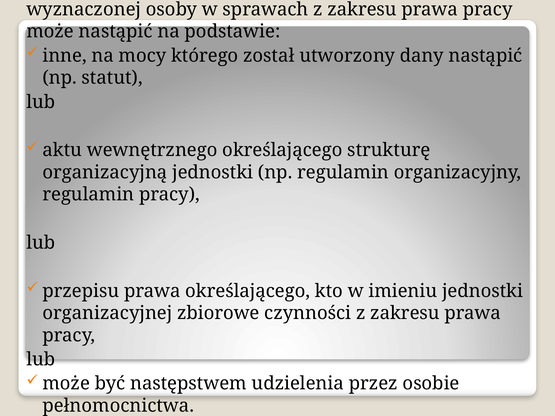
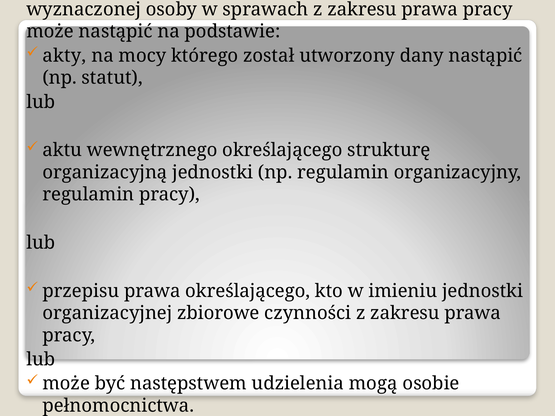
inne: inne -> akty
przez: przez -> mogą
